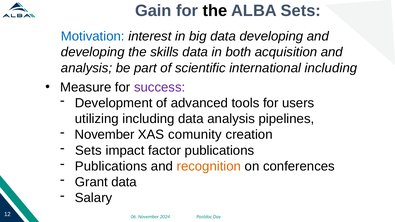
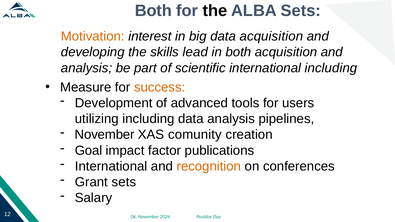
Gain at (153, 11): Gain -> Both
Motivation colour: blue -> orange
data developing: developing -> acquisition
skills data: data -> lead
success colour: purple -> orange
Sets at (88, 151): Sets -> Goal
Publications at (111, 166): Publications -> International
Grant data: data -> sets
